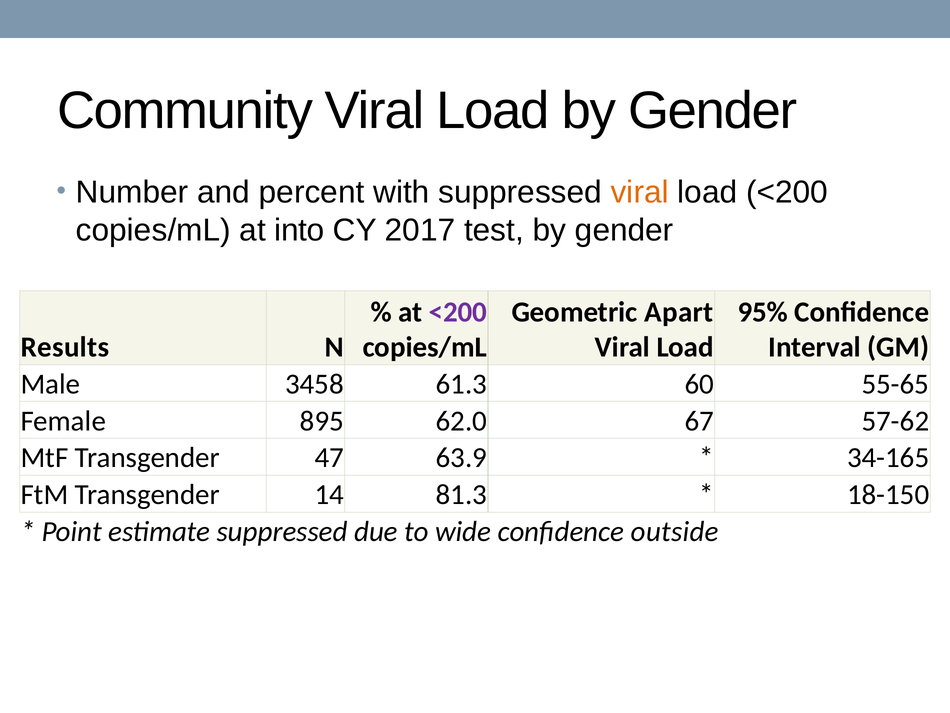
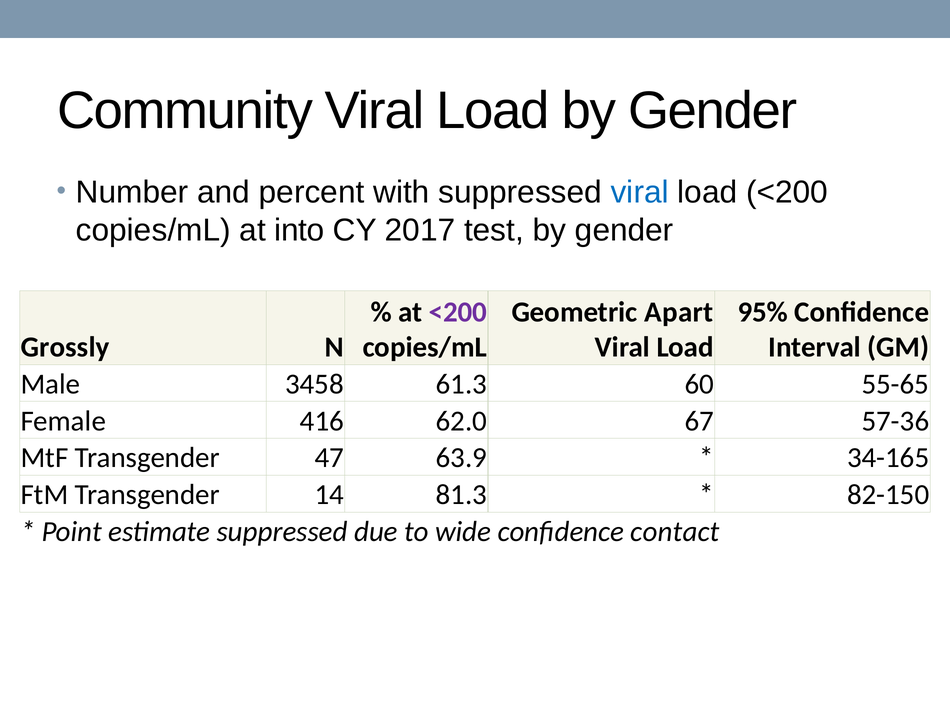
viral at (640, 192) colour: orange -> blue
Results: Results -> Grossly
895: 895 -> 416
57-62: 57-62 -> 57-36
18-150: 18-150 -> 82-150
outside: outside -> contact
